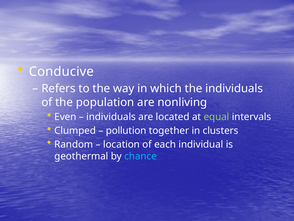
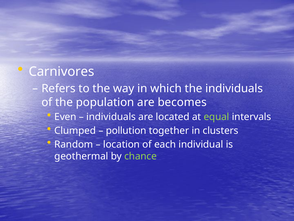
Conducive: Conducive -> Carnivores
nonliving: nonliving -> becomes
chance colour: light blue -> light green
